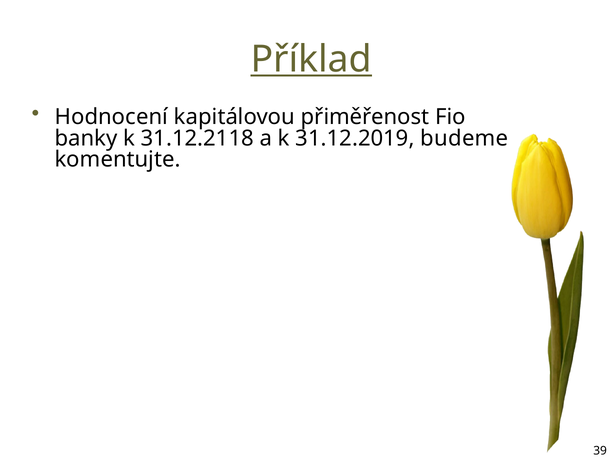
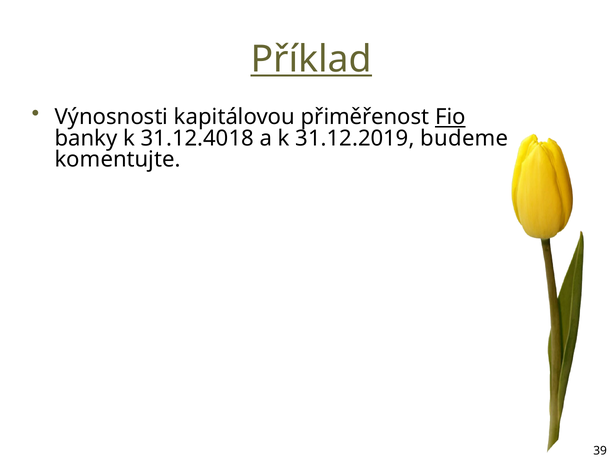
Hodnocení: Hodnocení -> Výnosnosti
Fio underline: none -> present
31.12.2118: 31.12.2118 -> 31.12.4018
